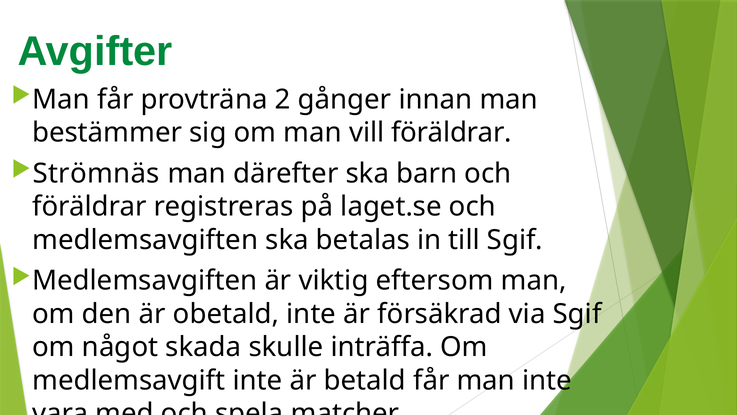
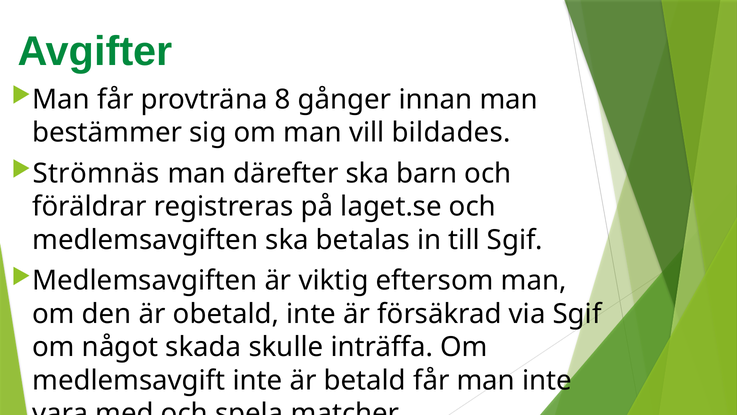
2: 2 -> 8
vill föräldrar: föräldrar -> bildades
